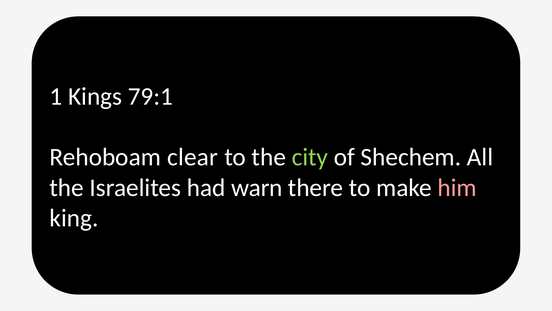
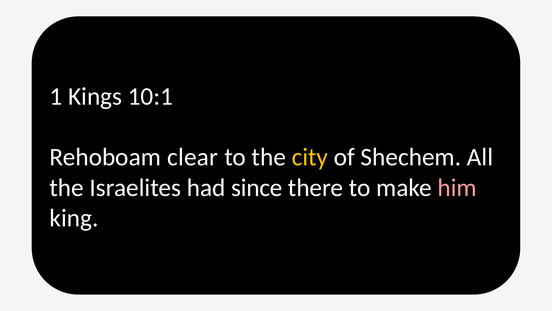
79:1: 79:1 -> 10:1
city colour: light green -> yellow
warn: warn -> since
